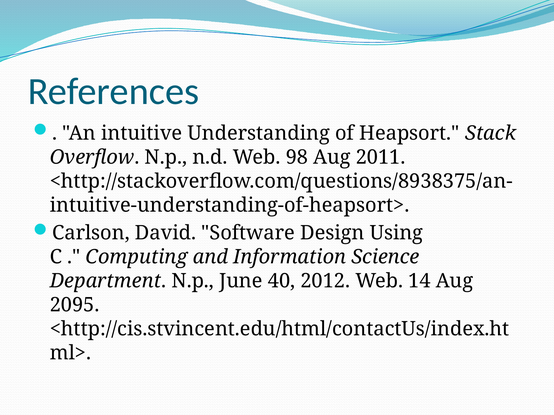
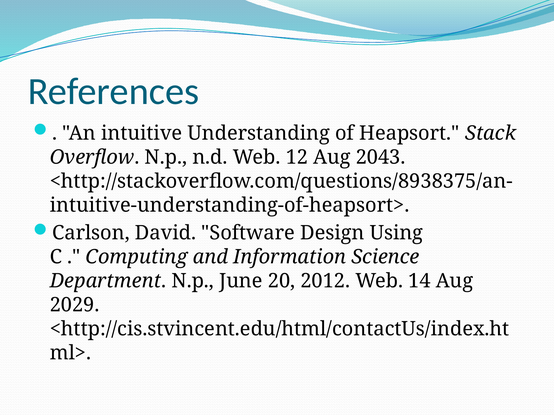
98: 98 -> 12
2011: 2011 -> 2043
40: 40 -> 20
2095: 2095 -> 2029
